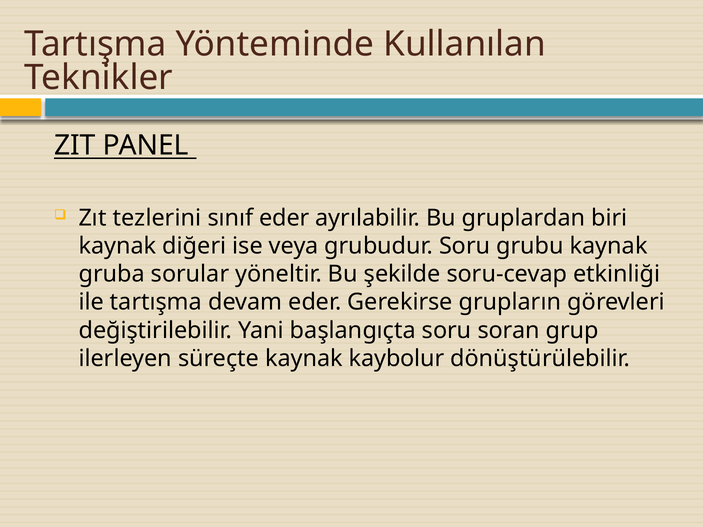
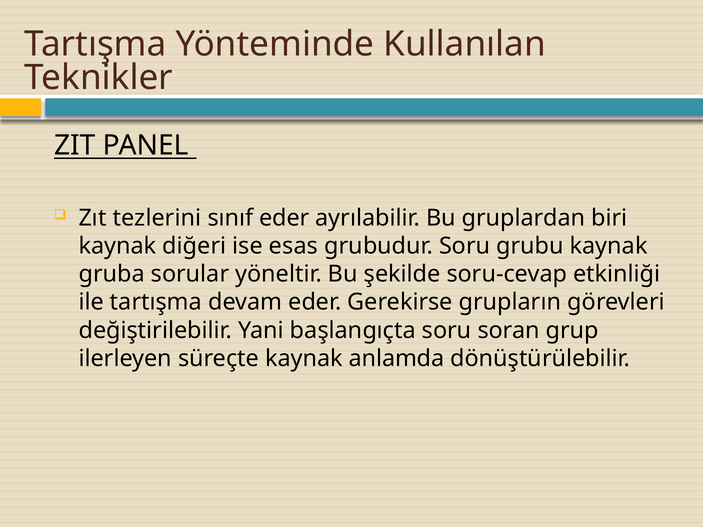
veya: veya -> esas
kaybolur: kaybolur -> anlamda
